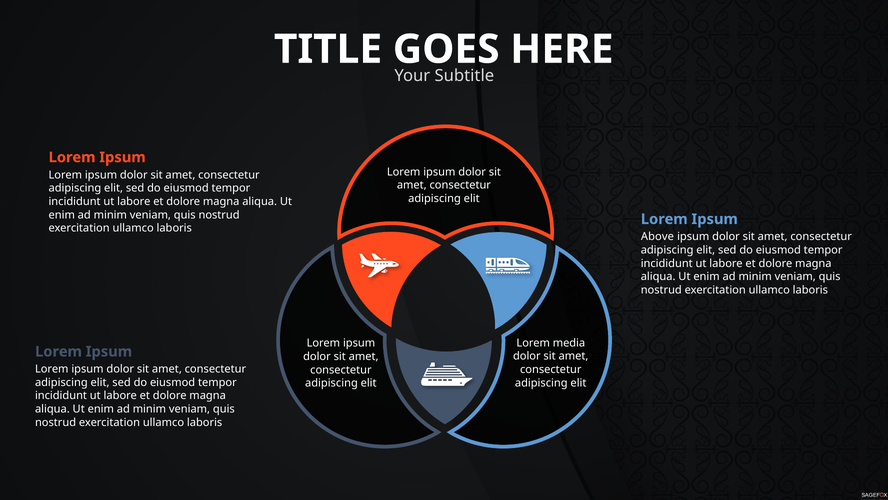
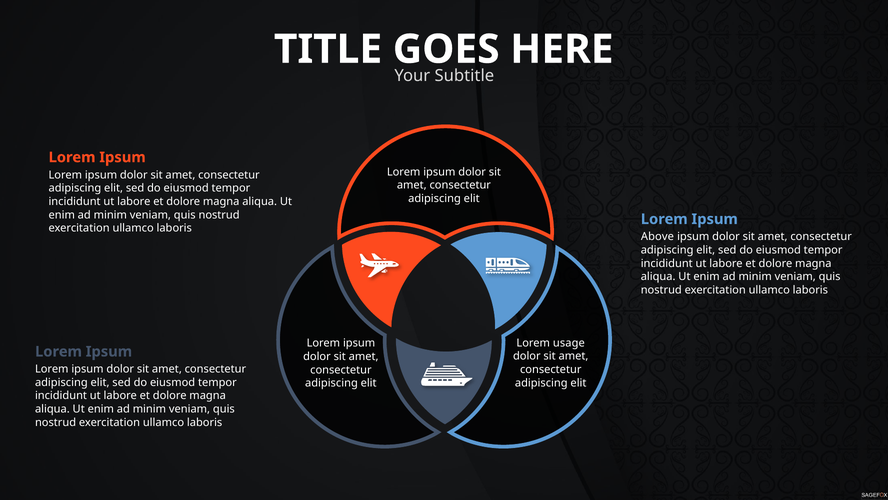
media: media -> usage
